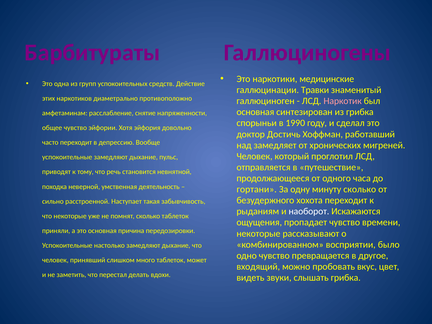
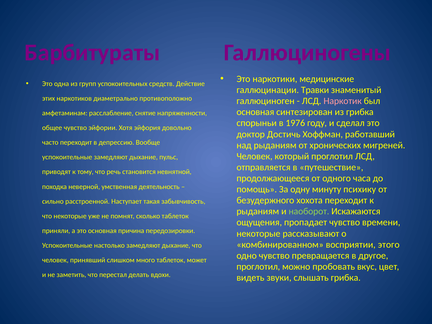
1990: 1990 -> 1976
над замедляет: замедляет -> рыданиям
гортани: гортани -> помощь
минуту сколько: сколько -> психику
наоборот colour: white -> light green
было: было -> этого
входящий at (258, 267): входящий -> проглотил
